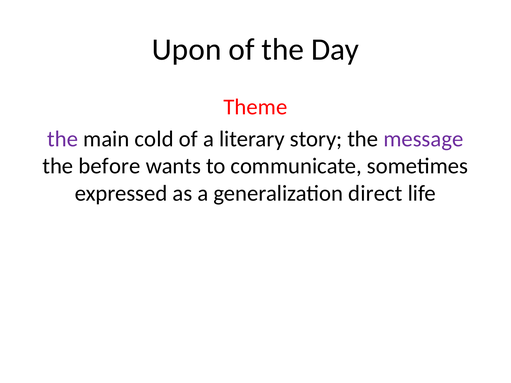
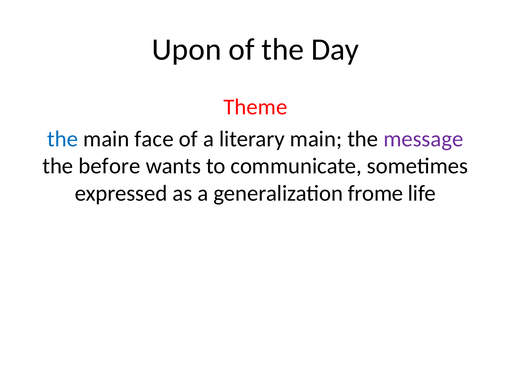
the at (63, 139) colour: purple -> blue
cold: cold -> face
literary story: story -> main
direct: direct -> frome
